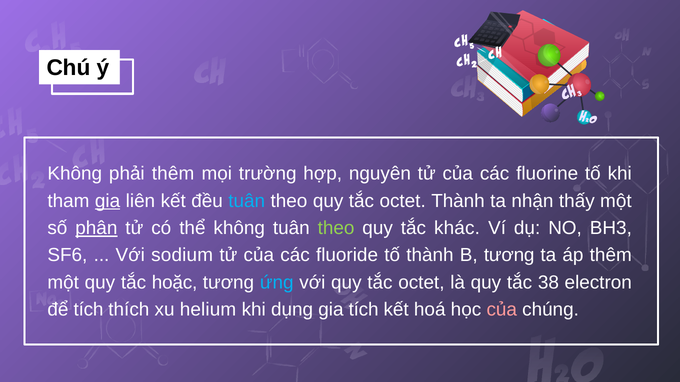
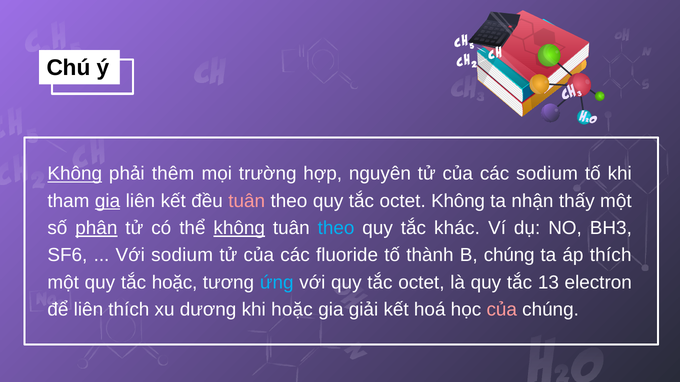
Không at (75, 174) underline: none -> present
các fluorine: fluorine -> sodium
tuân at (247, 201) colour: light blue -> pink
octet Thành: Thành -> Không
không at (239, 228) underline: none -> present
theo at (336, 228) colour: light green -> light blue
B tương: tương -> chúng
áp thêm: thêm -> thích
38: 38 -> 13
để tích: tích -> liên
helium: helium -> dương
khi dụng: dụng -> hoặc
gia tích: tích -> giải
